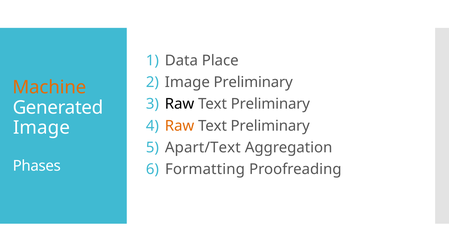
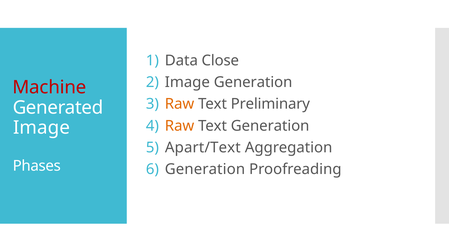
Place: Place -> Close
Image Preliminary: Preliminary -> Generation
Machine colour: orange -> red
Raw at (180, 104) colour: black -> orange
Preliminary at (270, 126): Preliminary -> Generation
Formatting at (205, 170): Formatting -> Generation
